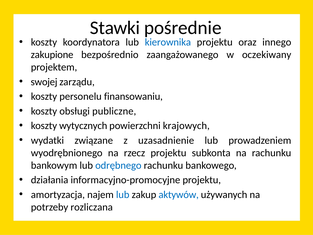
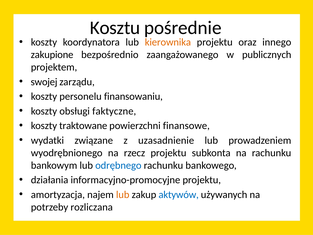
Stawki: Stawki -> Kosztu
kierownika colour: blue -> orange
oczekiwany: oczekiwany -> publicznych
publiczne: publiczne -> faktyczne
wytycznych: wytycznych -> traktowane
krajowych: krajowych -> finansowe
lub at (123, 194) colour: blue -> orange
